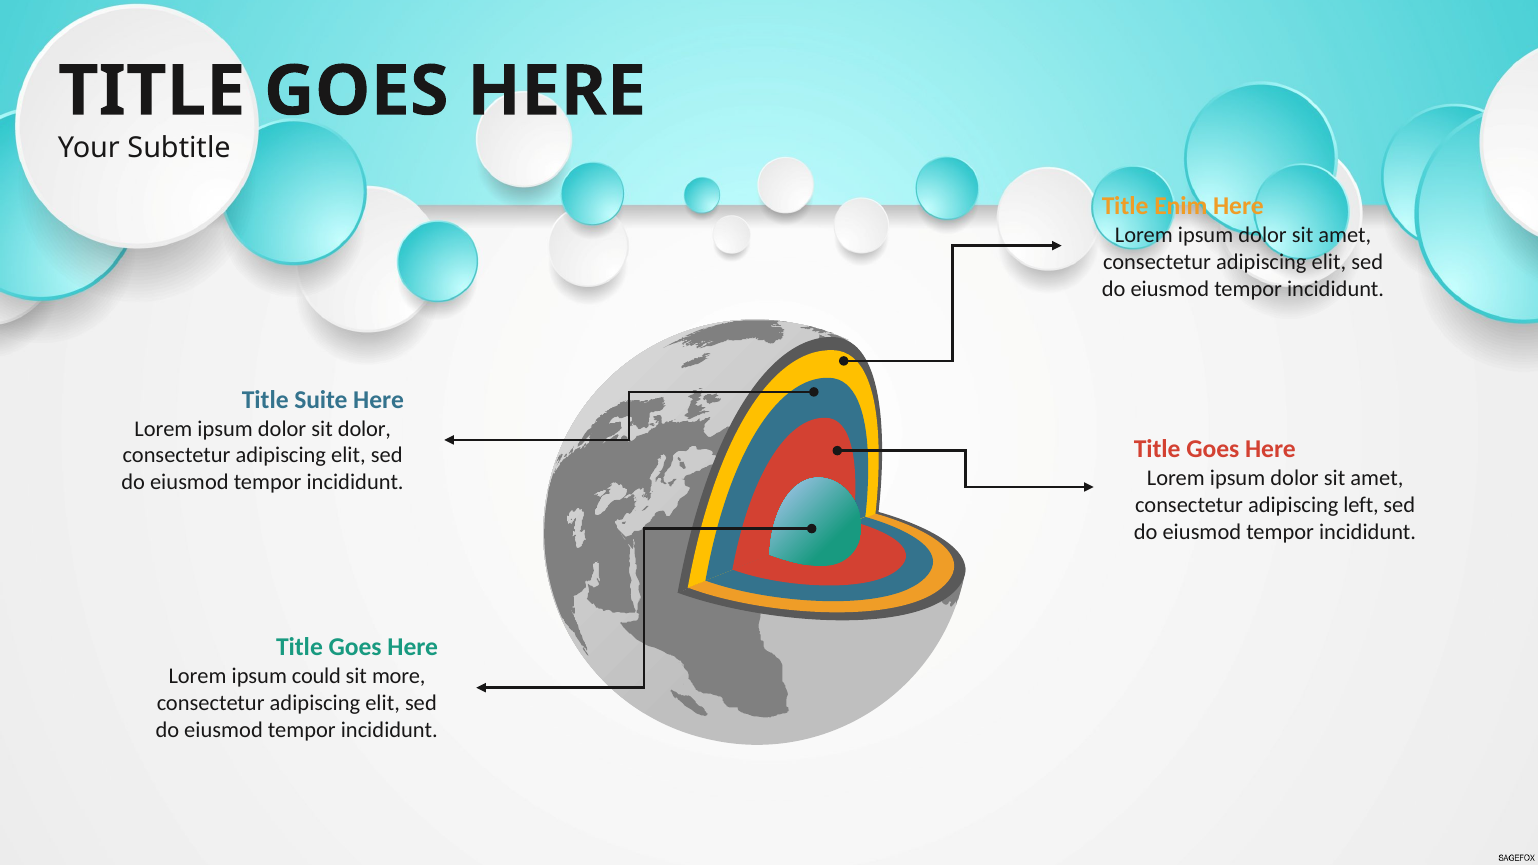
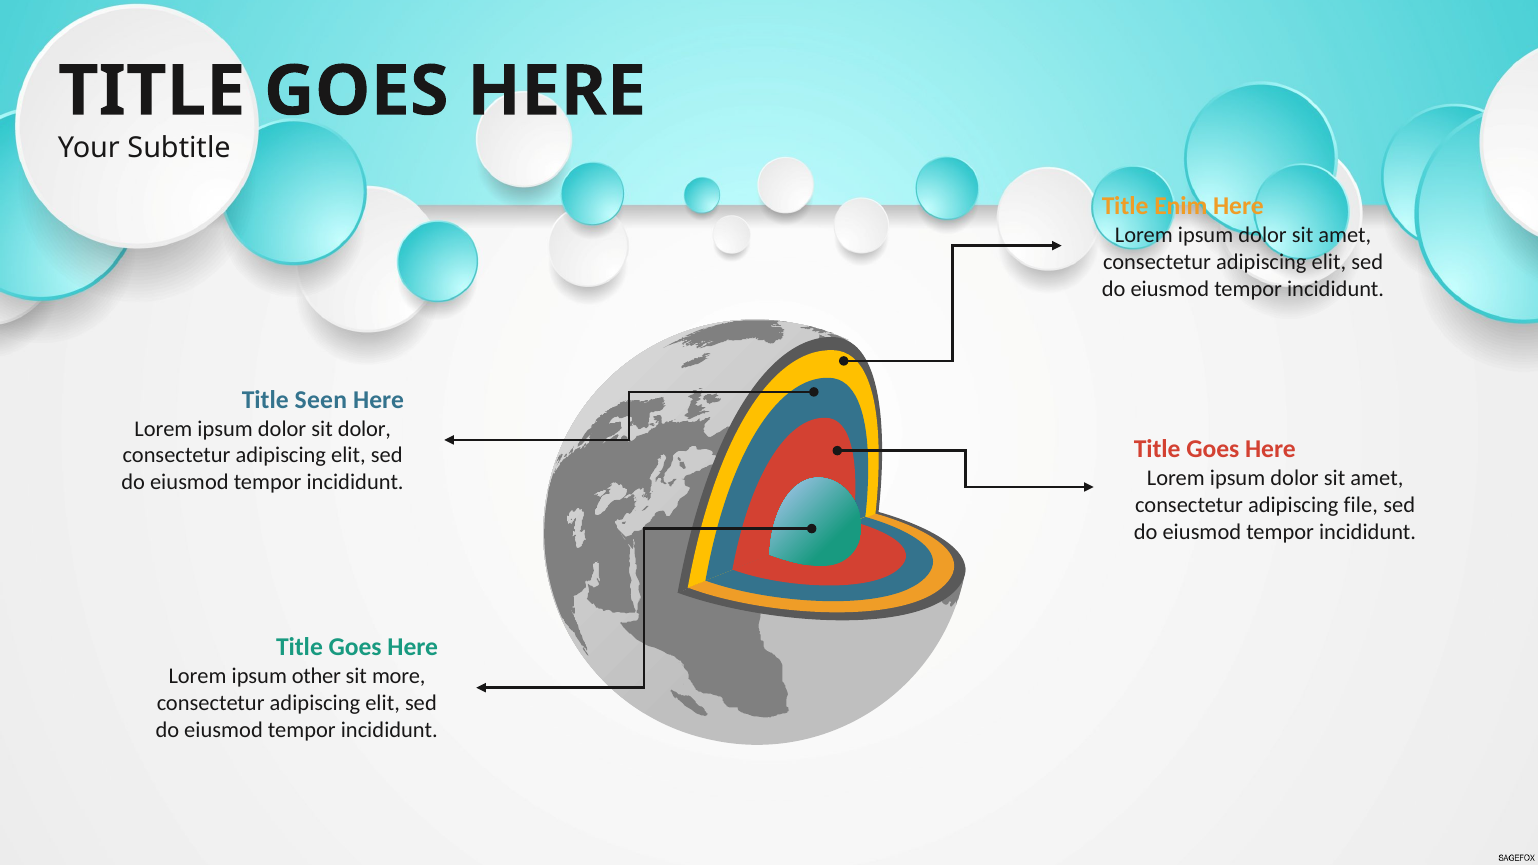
Suite: Suite -> Seen
left: left -> file
could: could -> other
